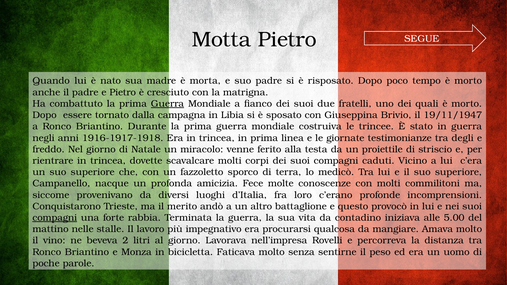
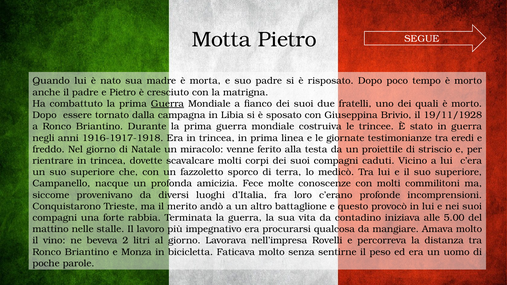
19/11/1947: 19/11/1947 -> 19/11/1928
degli: degli -> eredi
compagni at (55, 218) underline: present -> none
